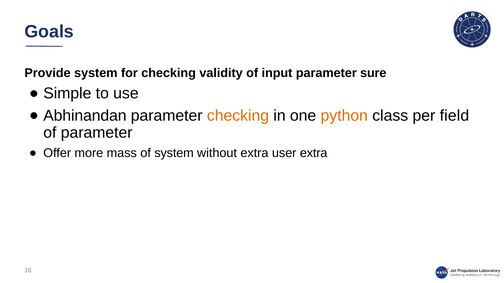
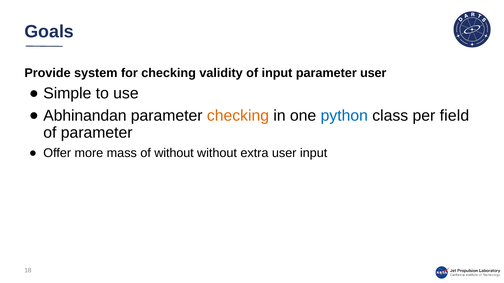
parameter sure: sure -> user
python colour: orange -> blue
of system: system -> without
user extra: extra -> input
